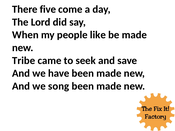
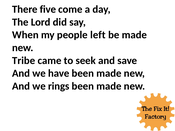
like: like -> left
song: song -> rings
